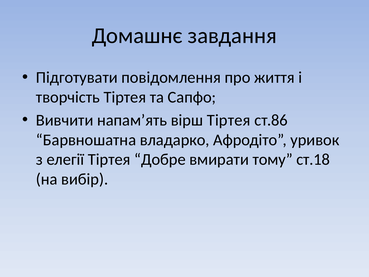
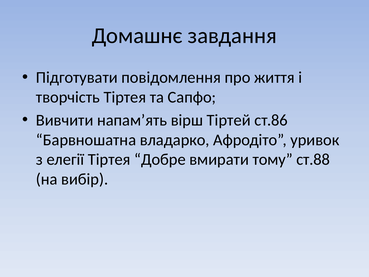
вірш Тіртея: Тіртея -> Тіртей
ст.18: ст.18 -> ст.88
